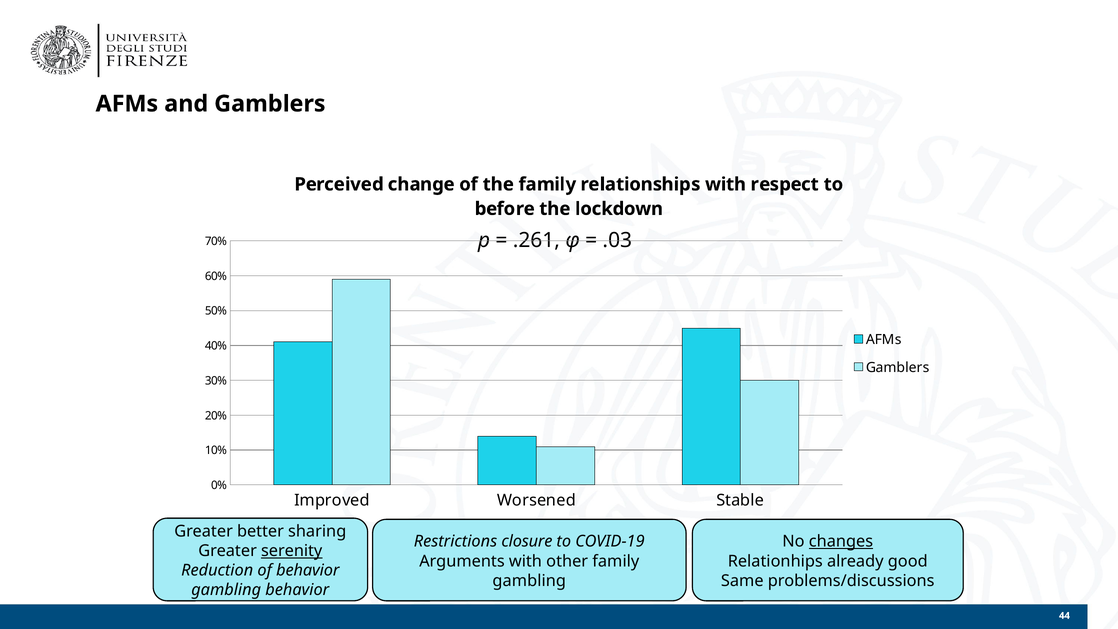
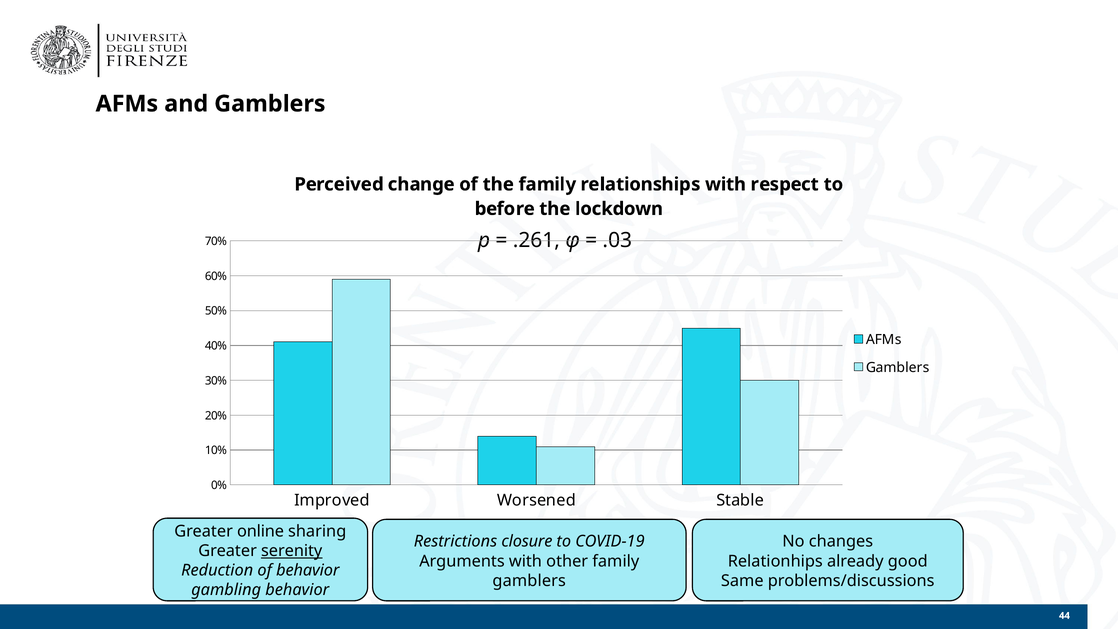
better: better -> online
changes underline: present -> none
gambling at (529, 581): gambling -> gamblers
